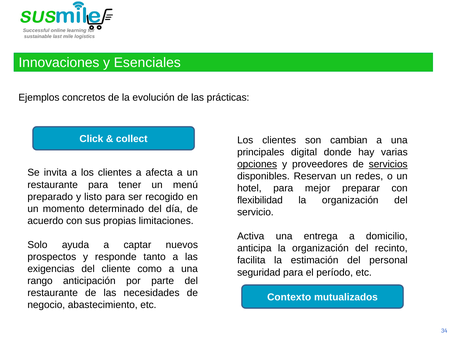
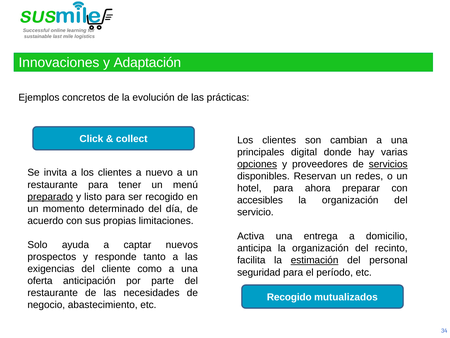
Esenciales: Esenciales -> Adaptación
afecta: afecta -> nuevo
mejor: mejor -> ahora
preparado underline: none -> present
flexibilidad: flexibilidad -> accesibles
estimación underline: none -> present
rango: rango -> oferta
Contexto at (289, 297): Contexto -> Recogido
